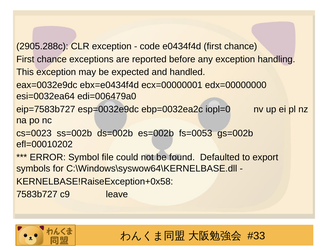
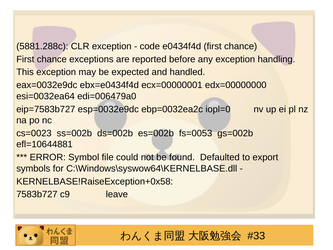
2905.288c: 2905.288c -> 5881.288c
efl=00010202: efl=00010202 -> efl=10644881
